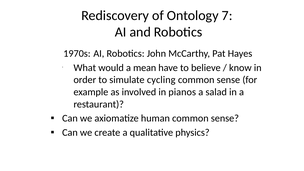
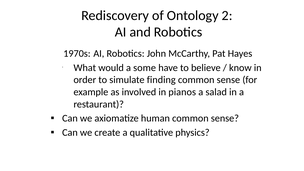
7: 7 -> 2
mean: mean -> some
cycling: cycling -> finding
